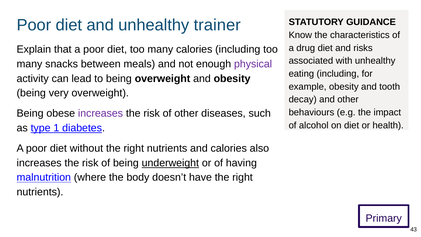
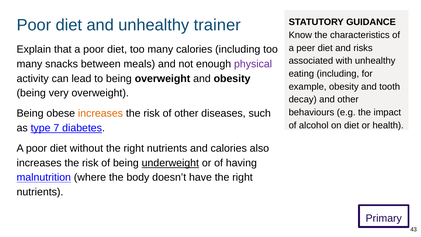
drug: drug -> peer
increases at (100, 113) colour: purple -> orange
1: 1 -> 7
